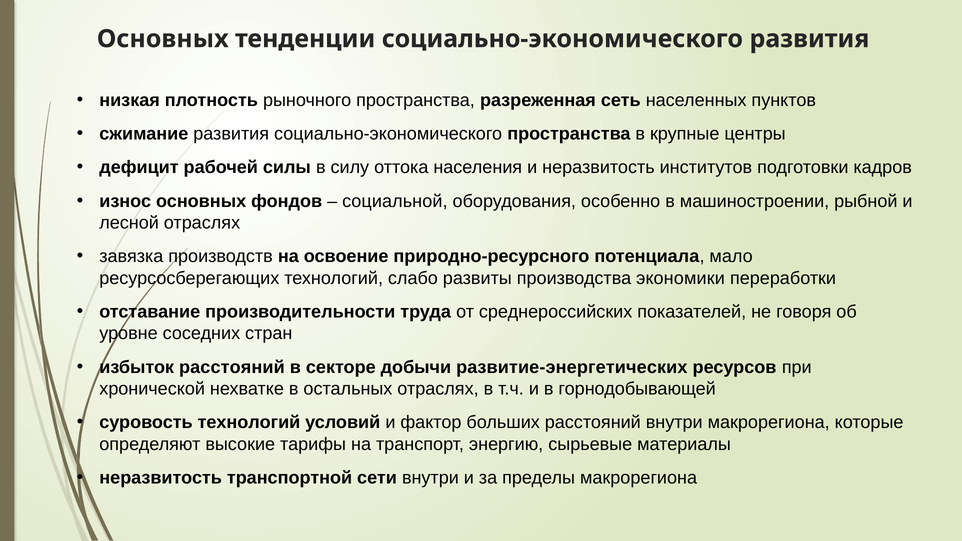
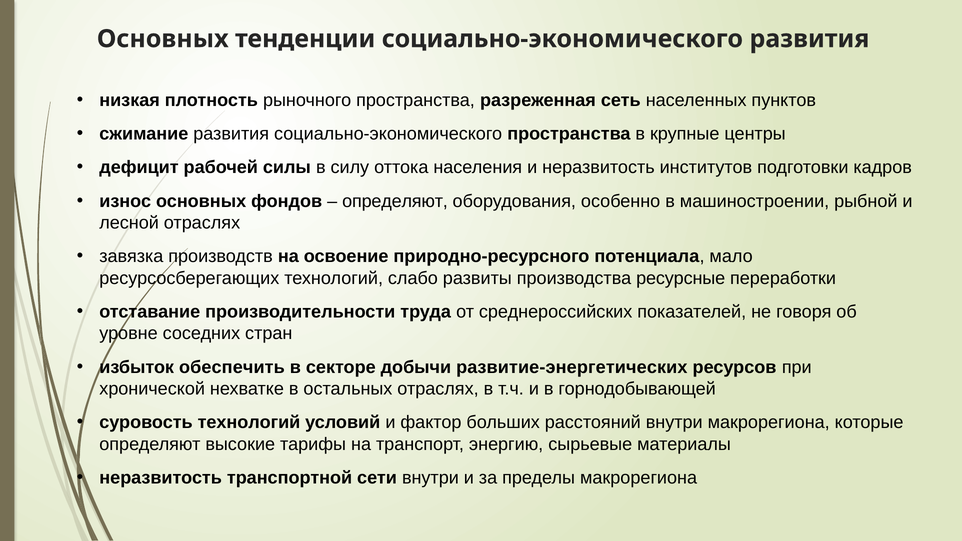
социальной at (395, 201): социальной -> определяют
экономики: экономики -> ресурсные
избыток расстояний: расстояний -> обеспечить
